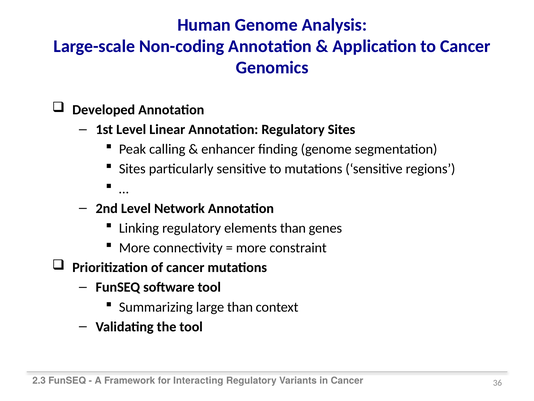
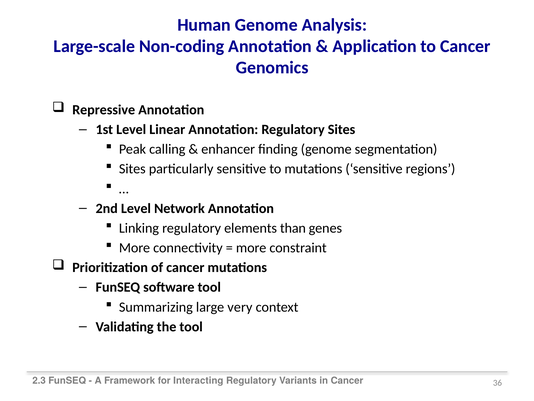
Developed: Developed -> Repressive
large than: than -> very
